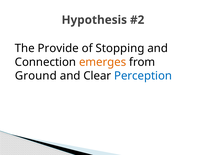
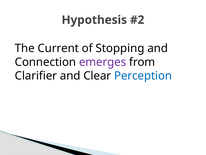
Provide: Provide -> Current
emerges colour: orange -> purple
Ground: Ground -> Clarifier
